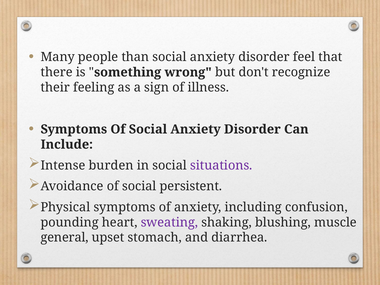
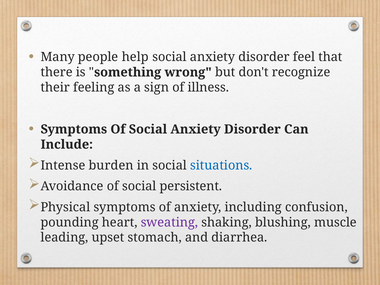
than: than -> help
situations colour: purple -> blue
general: general -> leading
